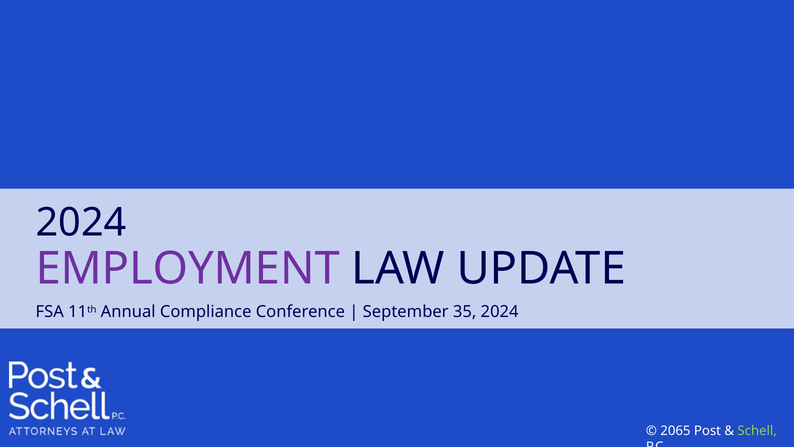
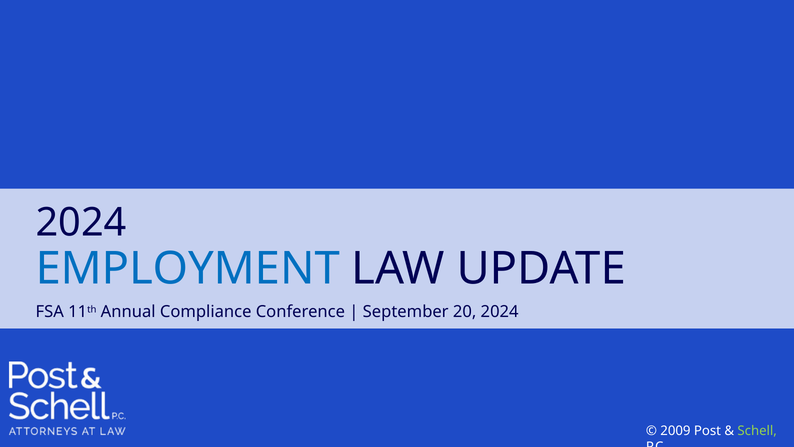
EMPLOYMENT colour: purple -> blue
35: 35 -> 20
2065: 2065 -> 2009
